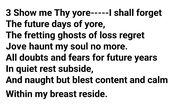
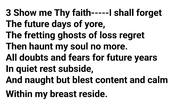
yore-----I: yore-----I -> faith-----I
Jove: Jove -> Then
